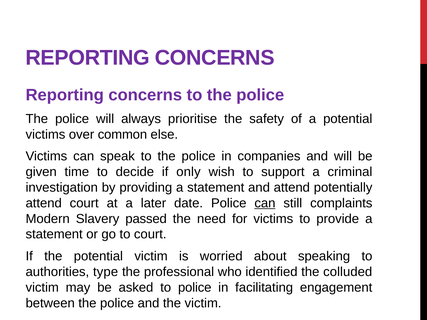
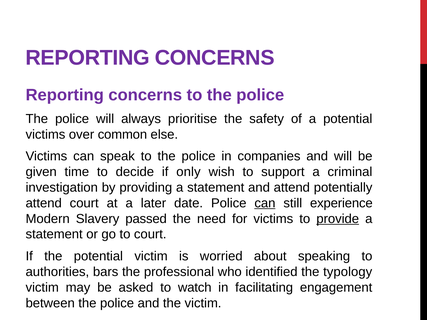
complaints: complaints -> experience
provide underline: none -> present
type: type -> bars
colluded: colluded -> typology
to police: police -> watch
